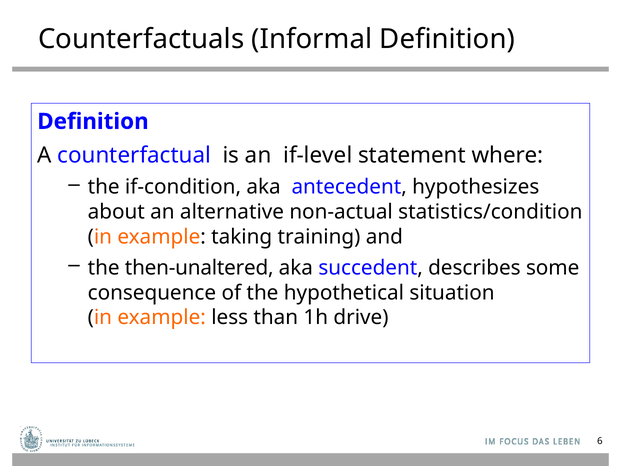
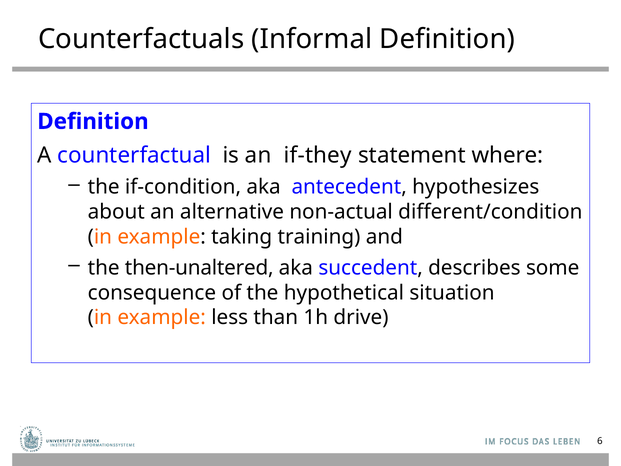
if-level: if-level -> if-they
statistics/condition: statistics/condition -> different/condition
